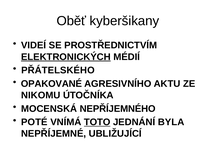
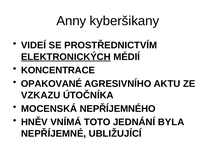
Oběť: Oběť -> Anny
PŘÁTELSKÉHO: PŘÁTELSKÉHO -> KONCENTRACE
NIKOMU: NIKOMU -> VZKAZU
POTÉ: POTÉ -> HNĚV
TOTO underline: present -> none
